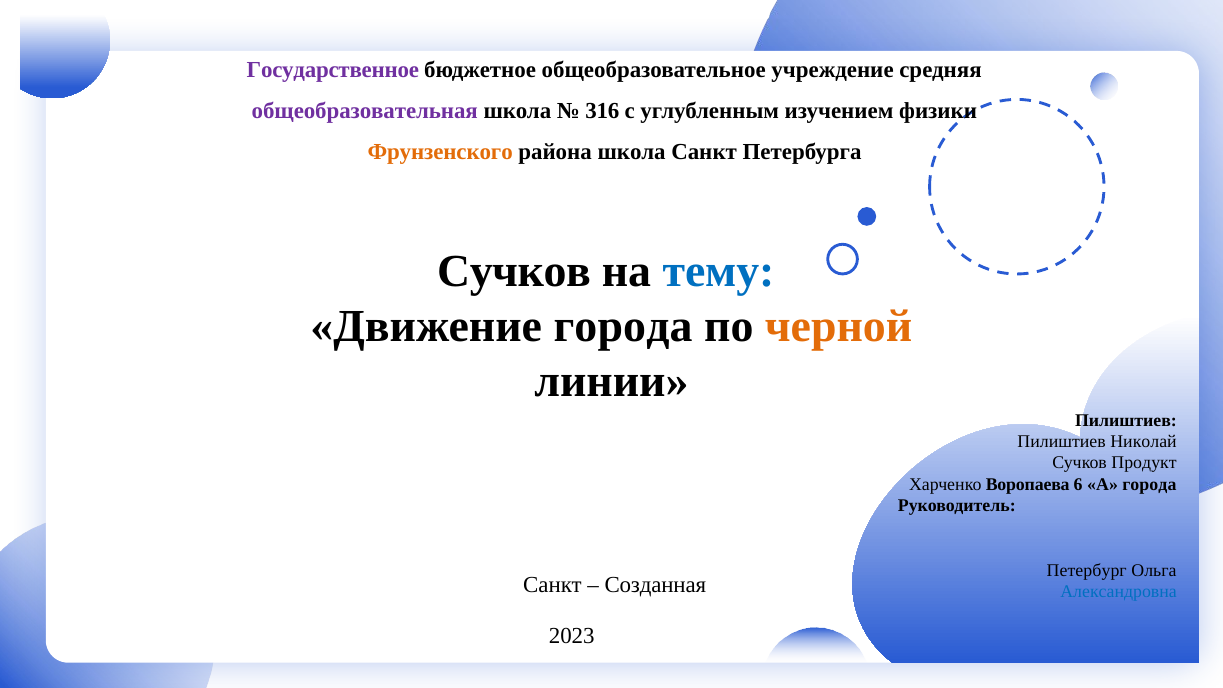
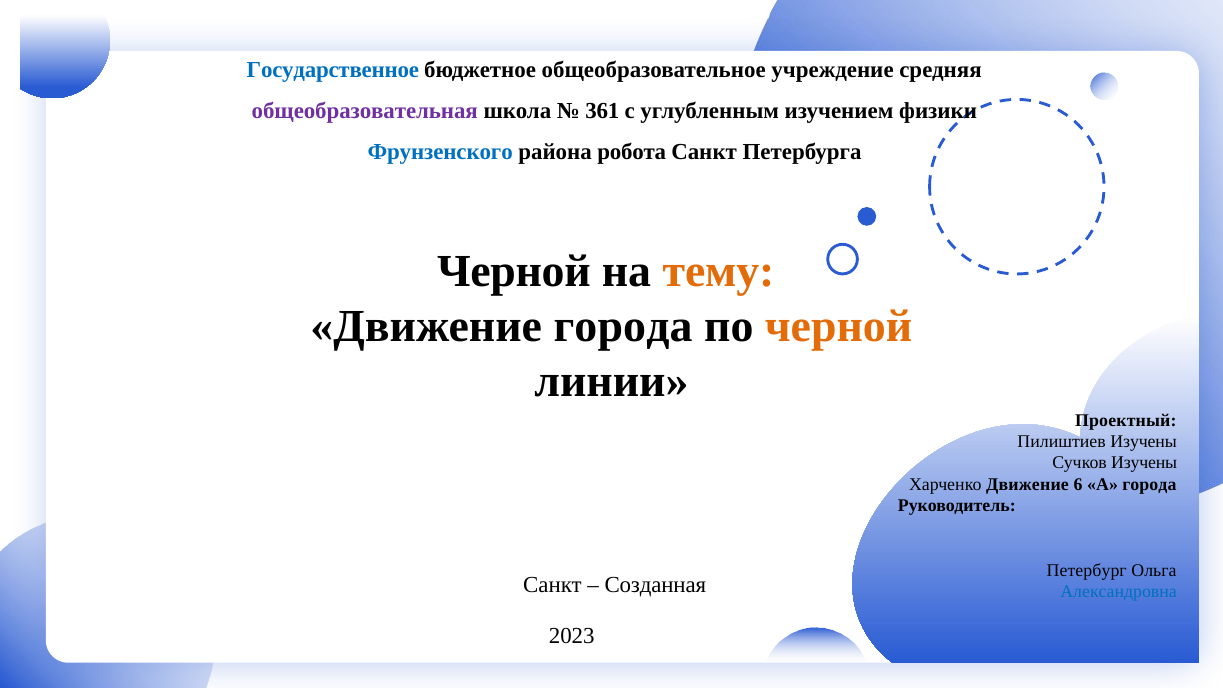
Государственное colour: purple -> blue
316: 316 -> 361
Фрунзенского colour: orange -> blue
района школа: школа -> робота
Сучков at (514, 272): Сучков -> Черной
тему colour: blue -> orange
Пилиштиев at (1126, 420): Пилиштиев -> Проектный
Пилиштиев Николай: Николай -> Изучены
Сучков Продукт: Продукт -> Изучены
Харченко Воропаева: Воропаева -> Движение
